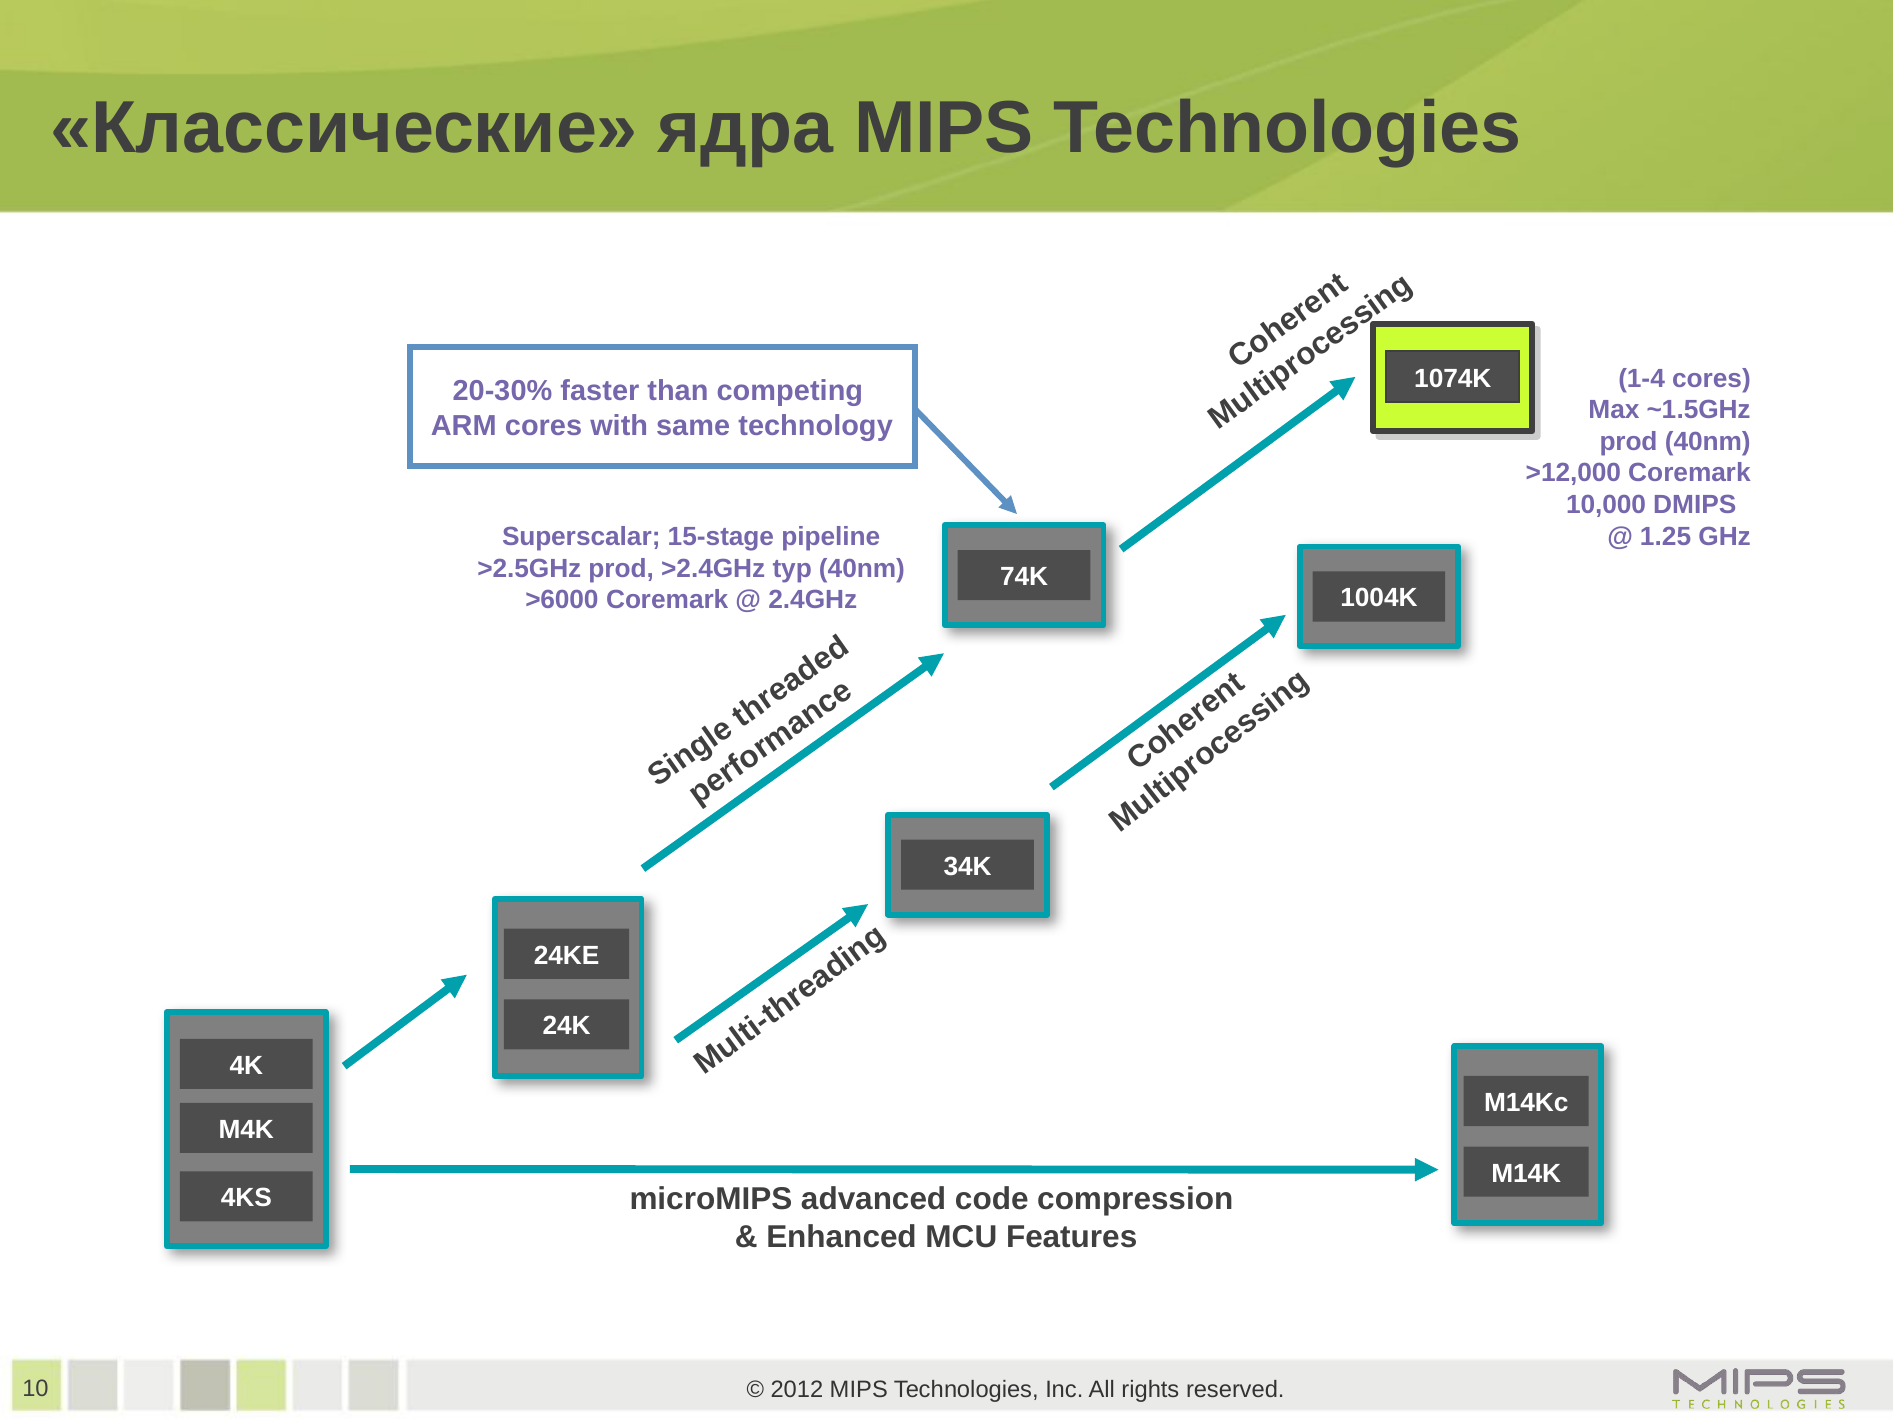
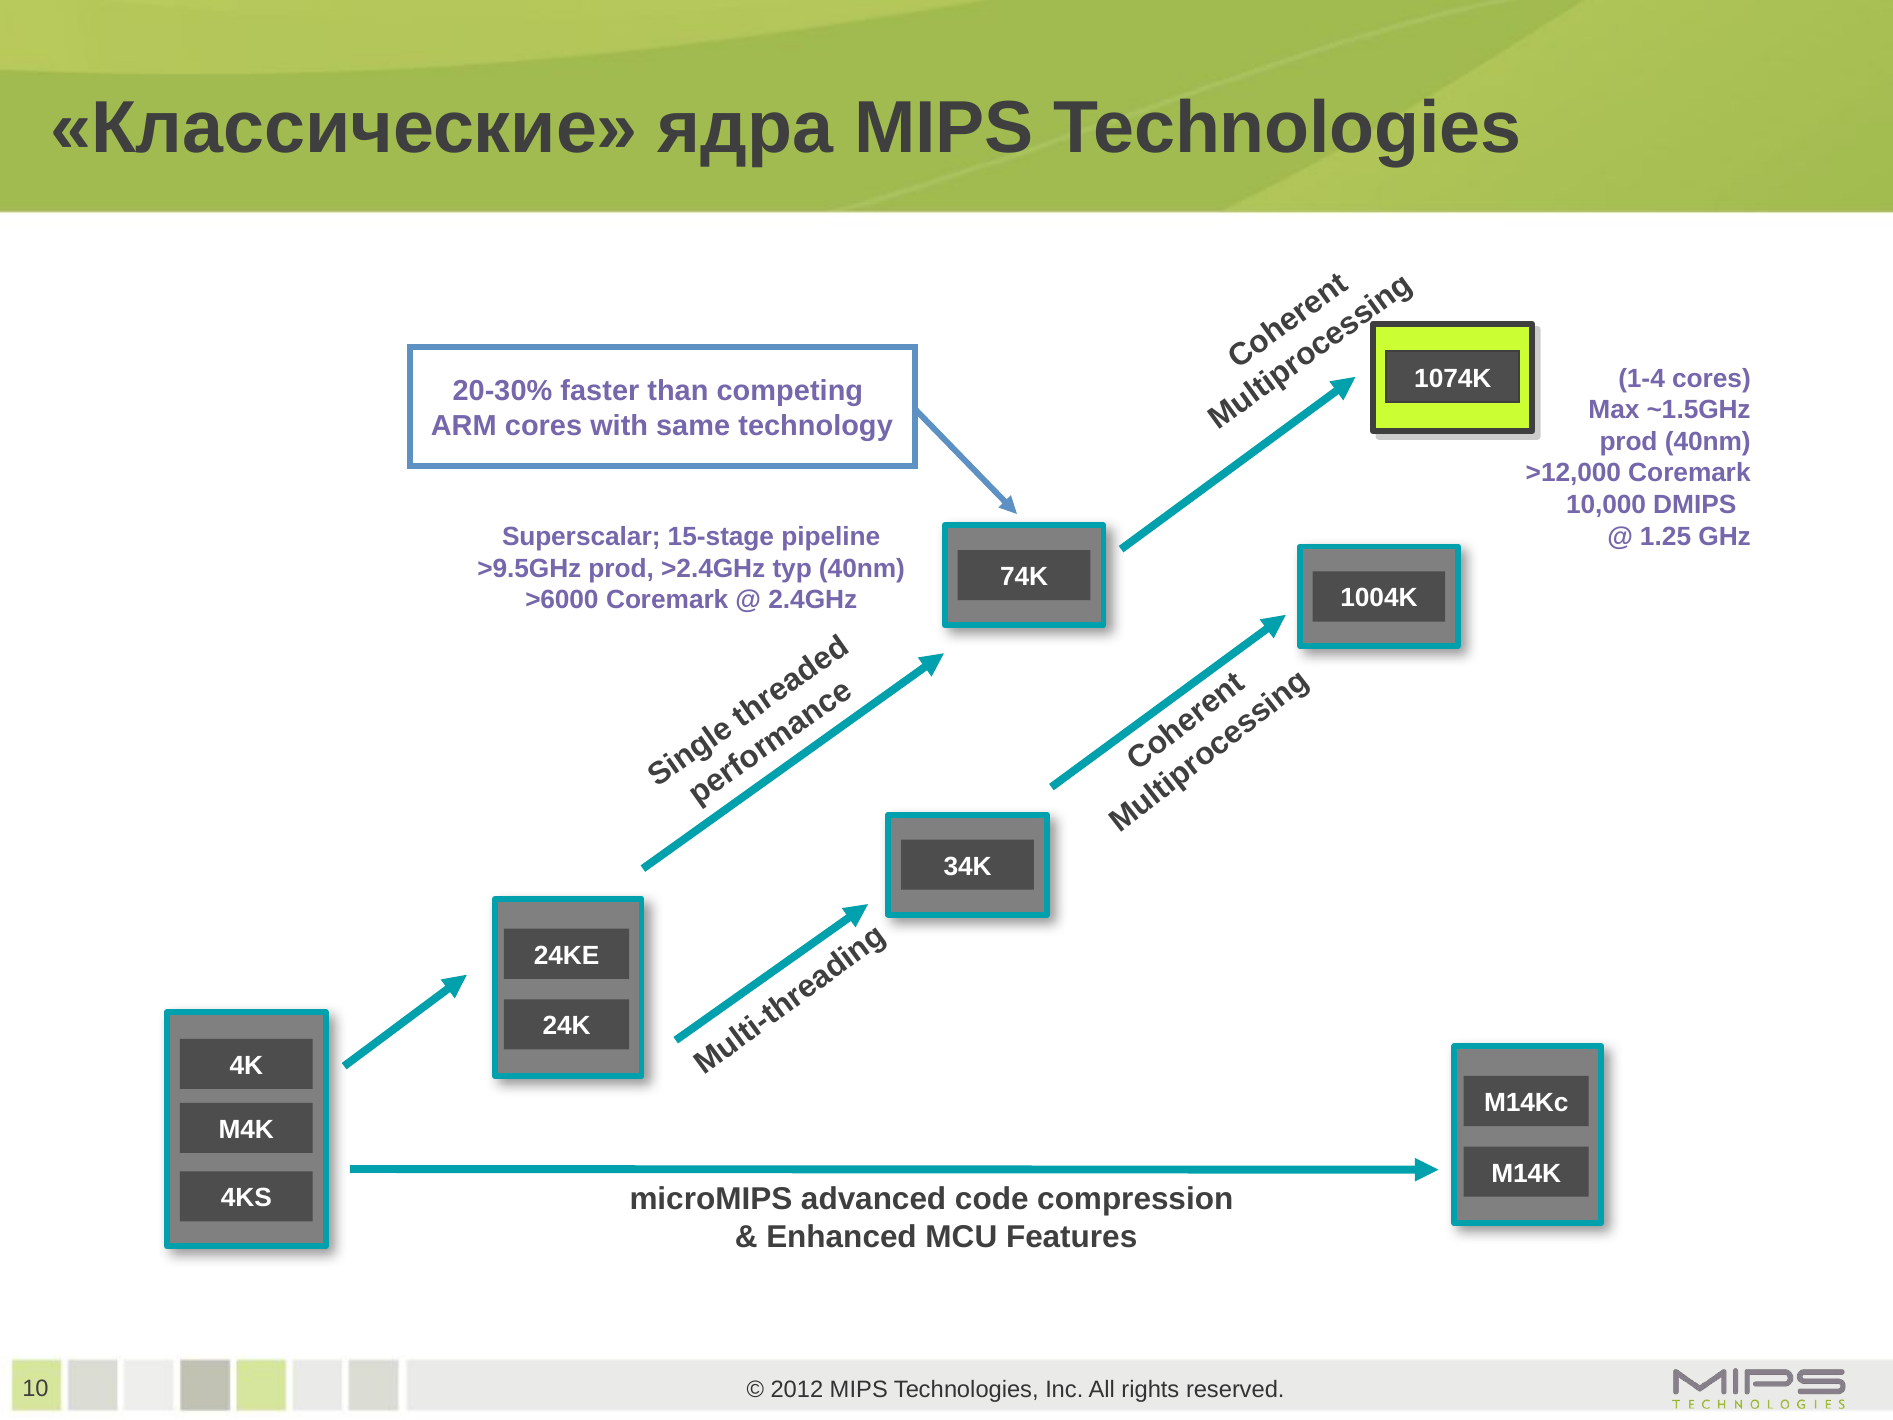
>2.5GHz: >2.5GHz -> >9.5GHz
